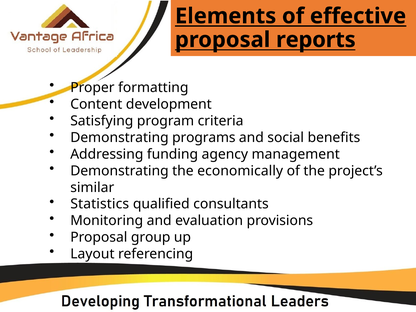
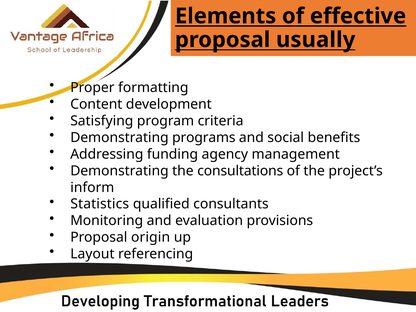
reports: reports -> usually
economically: economically -> consultations
similar: similar -> inform
group: group -> origin
